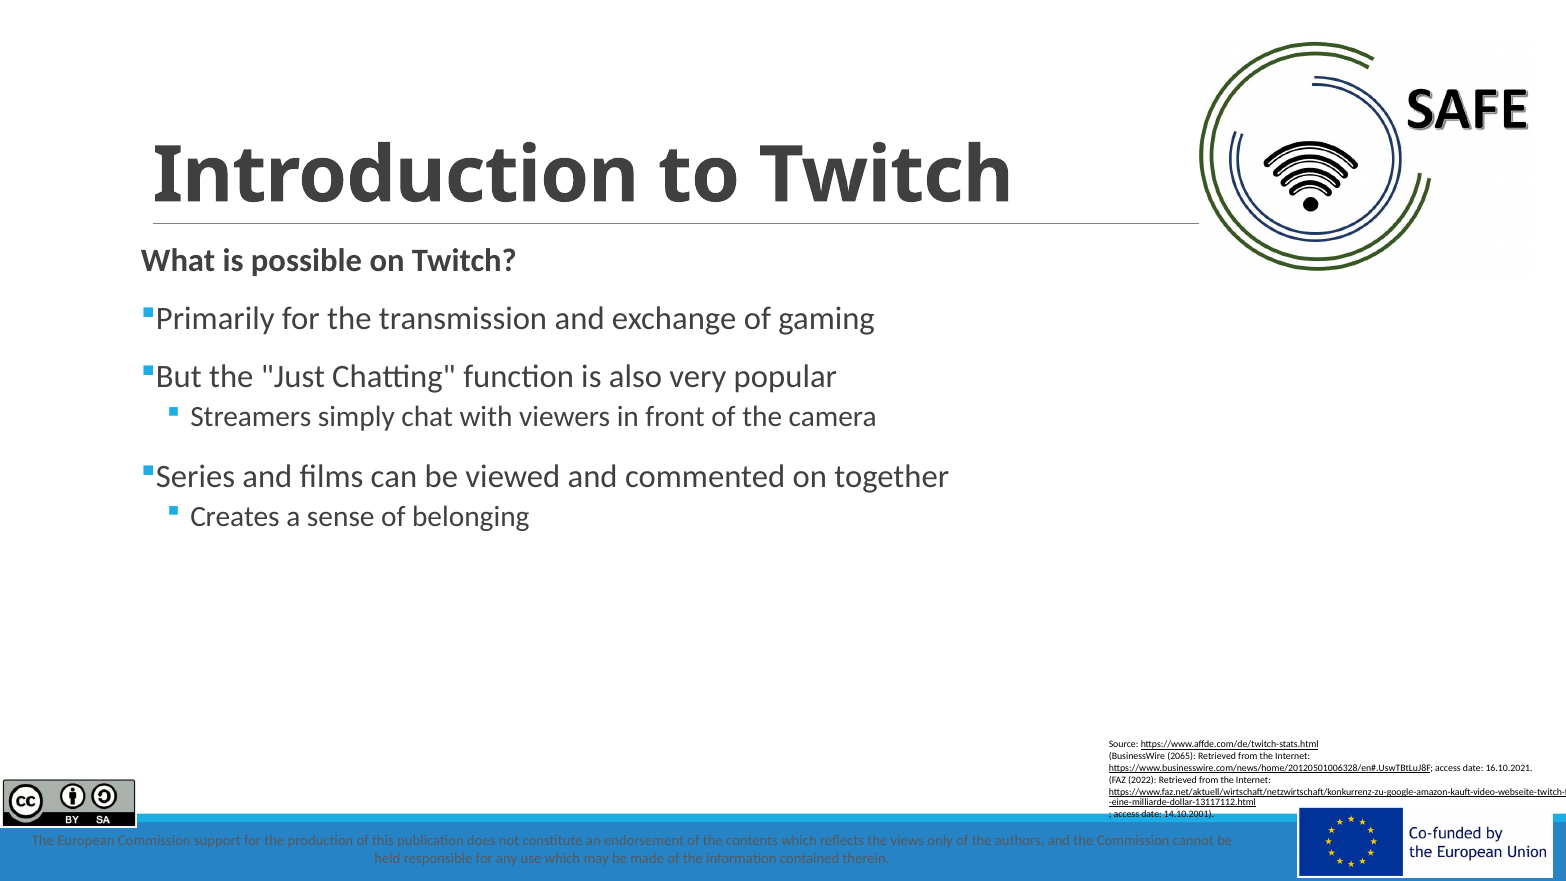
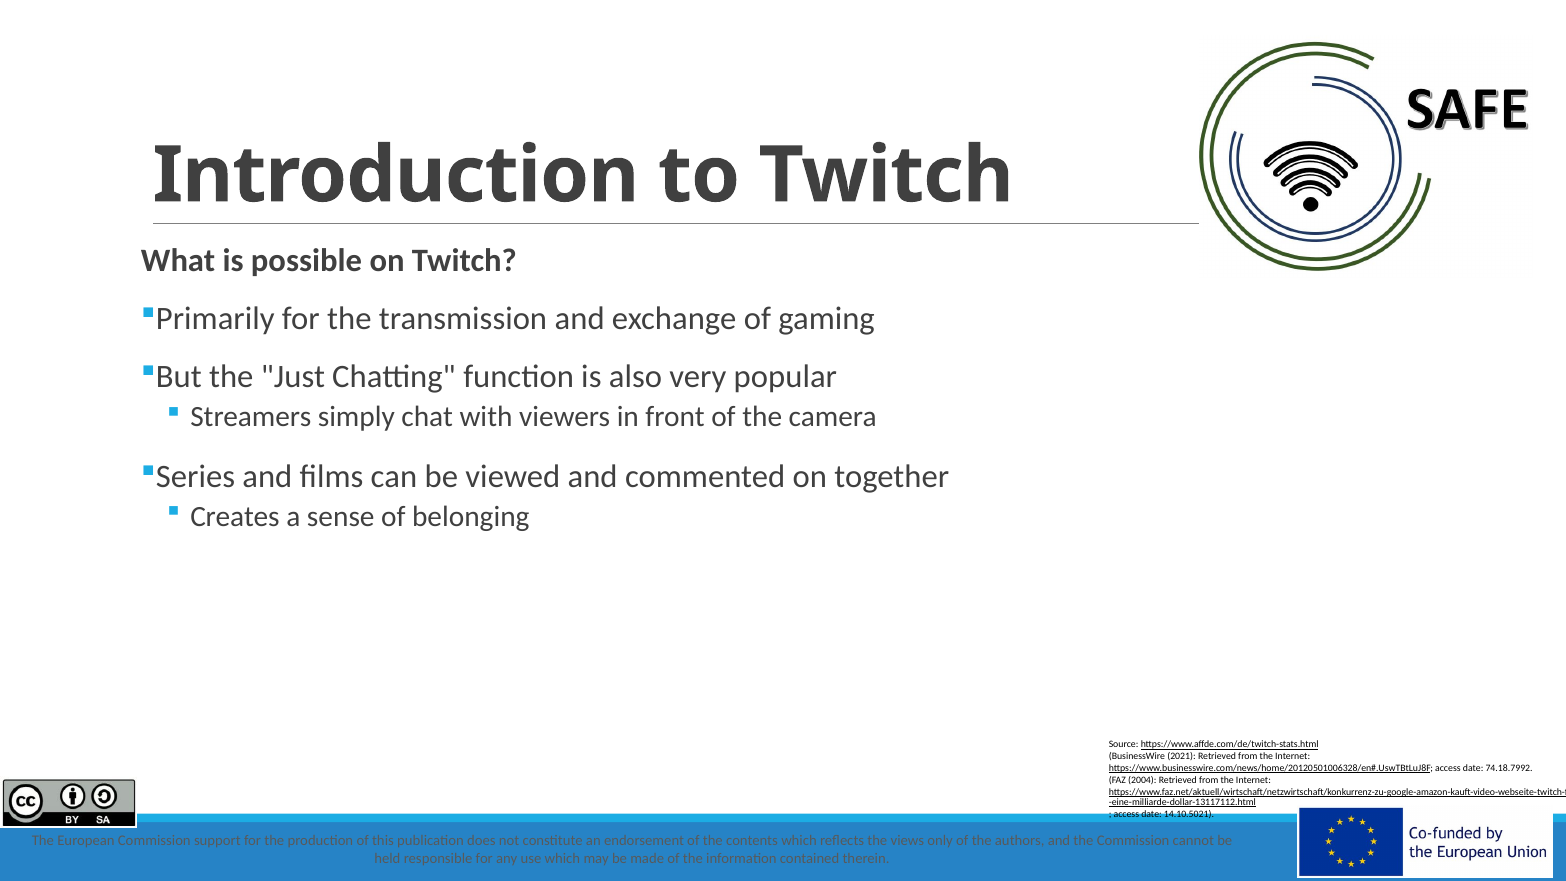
2065: 2065 -> 2021
16.10.2021: 16.10.2021 -> 74.18.7992
2022: 2022 -> 2004
14.10.2001: 14.10.2001 -> 14.10.5021
